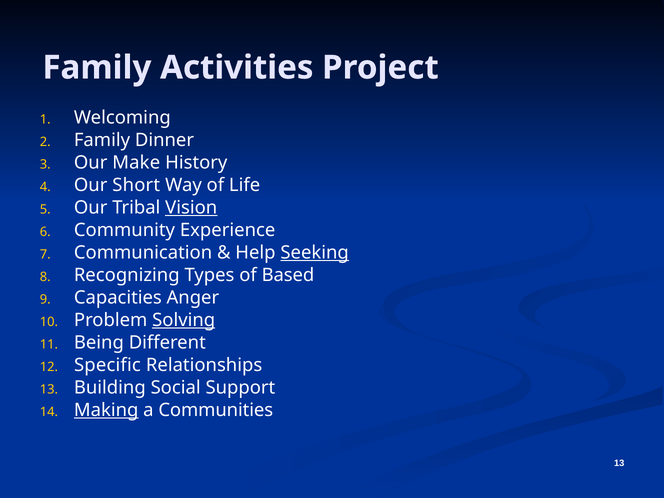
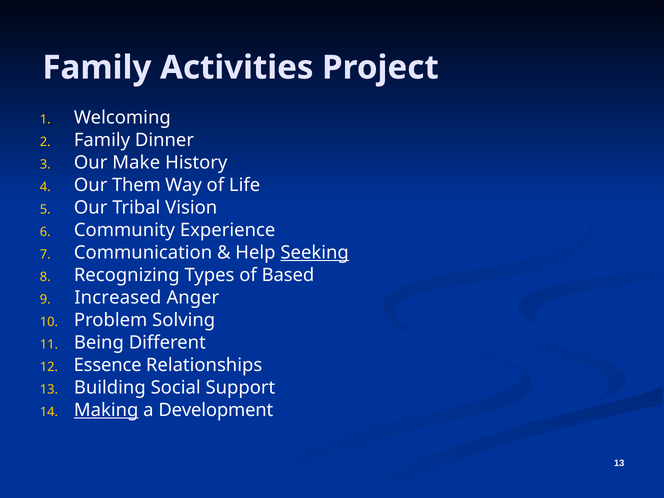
Short: Short -> Them
Vision underline: present -> none
Capacities: Capacities -> Increased
Solving underline: present -> none
Specific: Specific -> Essence
Communities: Communities -> Development
